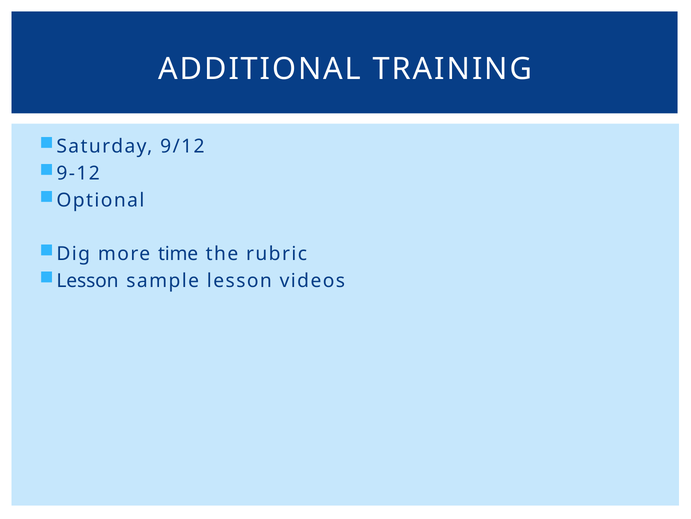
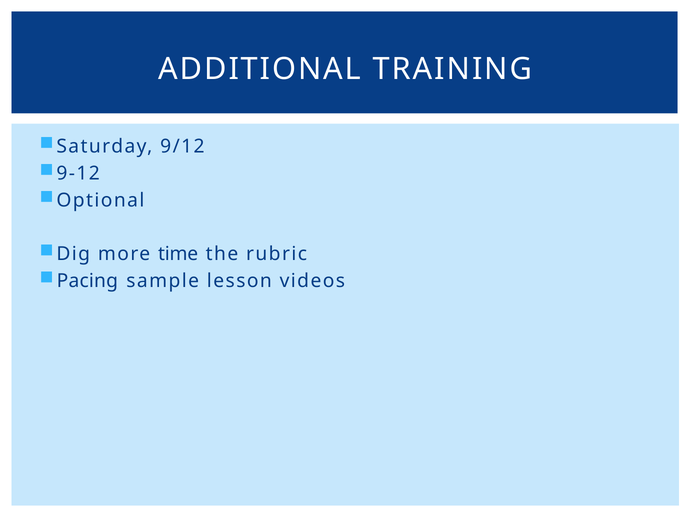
Lesson at (88, 281): Lesson -> Pacing
